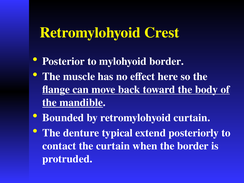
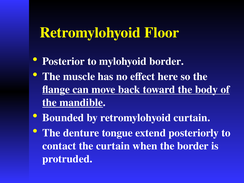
Crest: Crest -> Floor
typical: typical -> tongue
